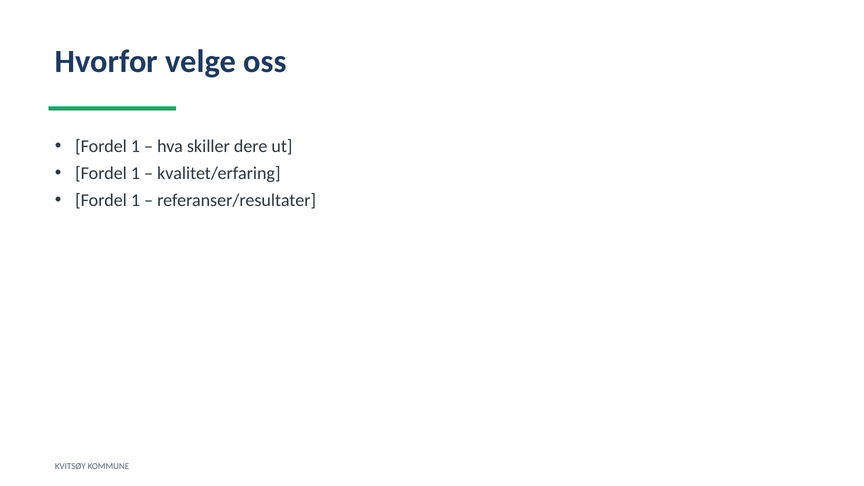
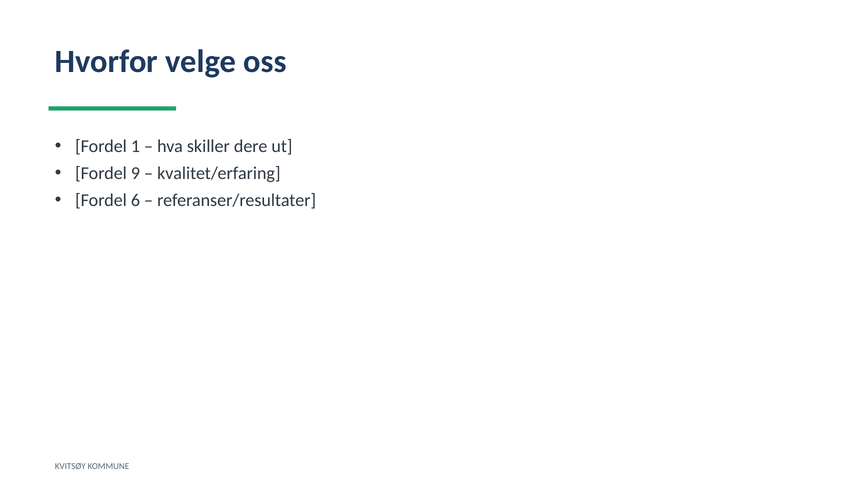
1 at (135, 173): 1 -> 9
1 at (135, 200): 1 -> 6
